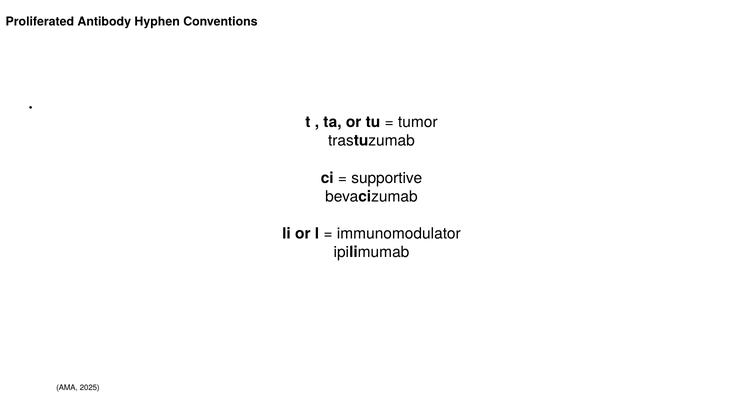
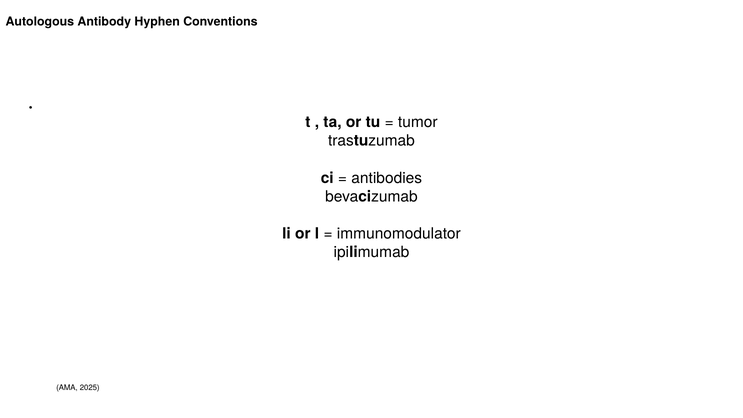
Proliferated: Proliferated -> Autologous
supportive: supportive -> antibodies
